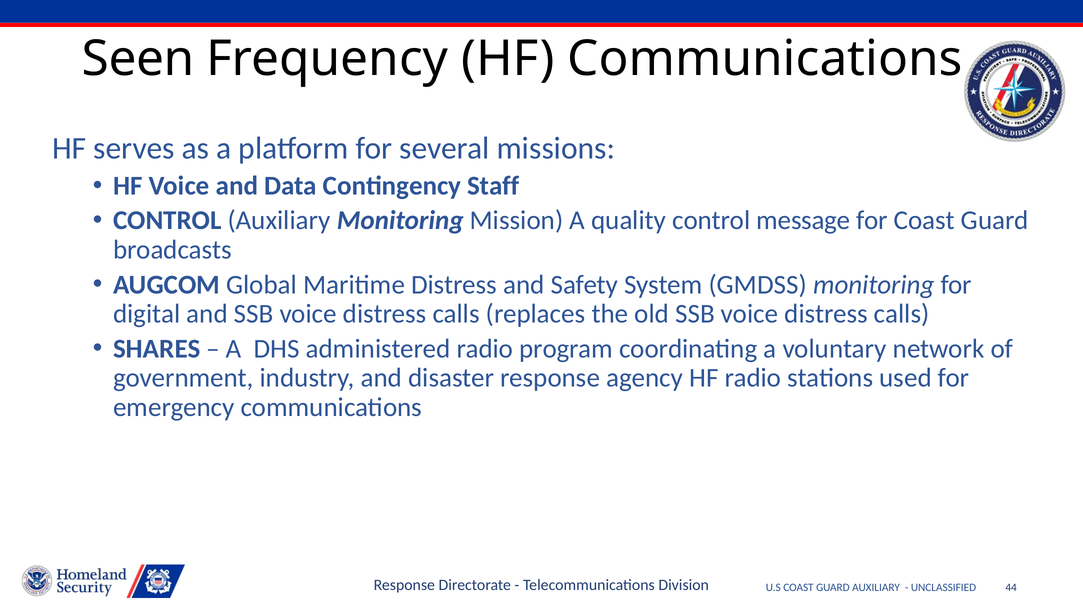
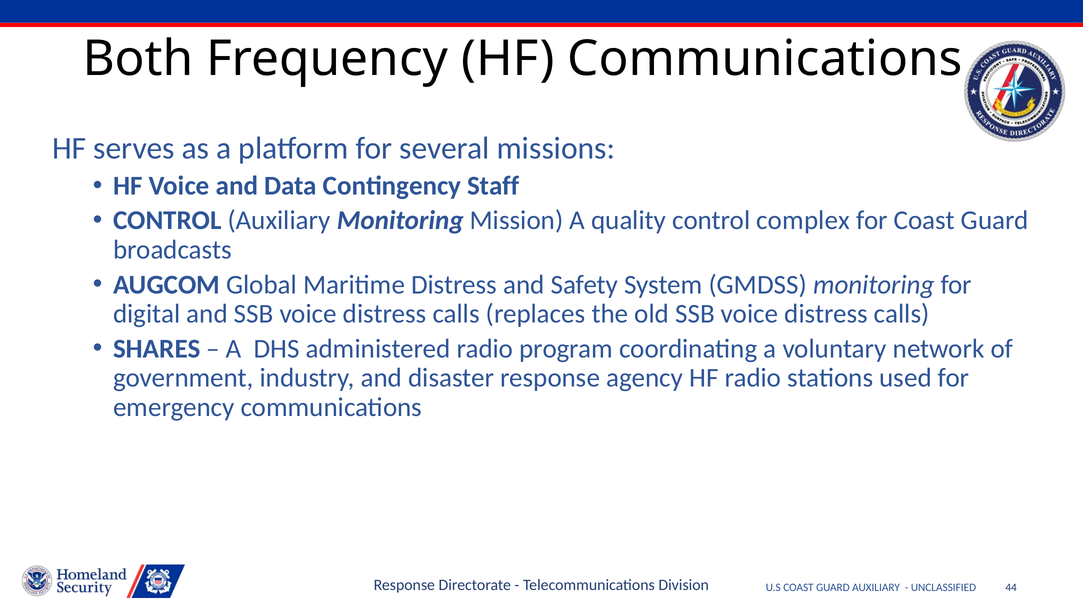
Seen: Seen -> Both
message: message -> complex
